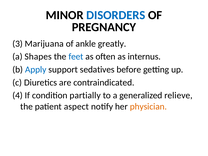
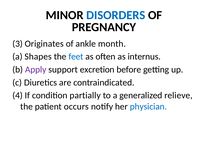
Marijuana: Marijuana -> Originates
greatly: greatly -> month
Apply colour: blue -> purple
sedatives: sedatives -> excretion
aspect: aspect -> occurs
physician colour: orange -> blue
